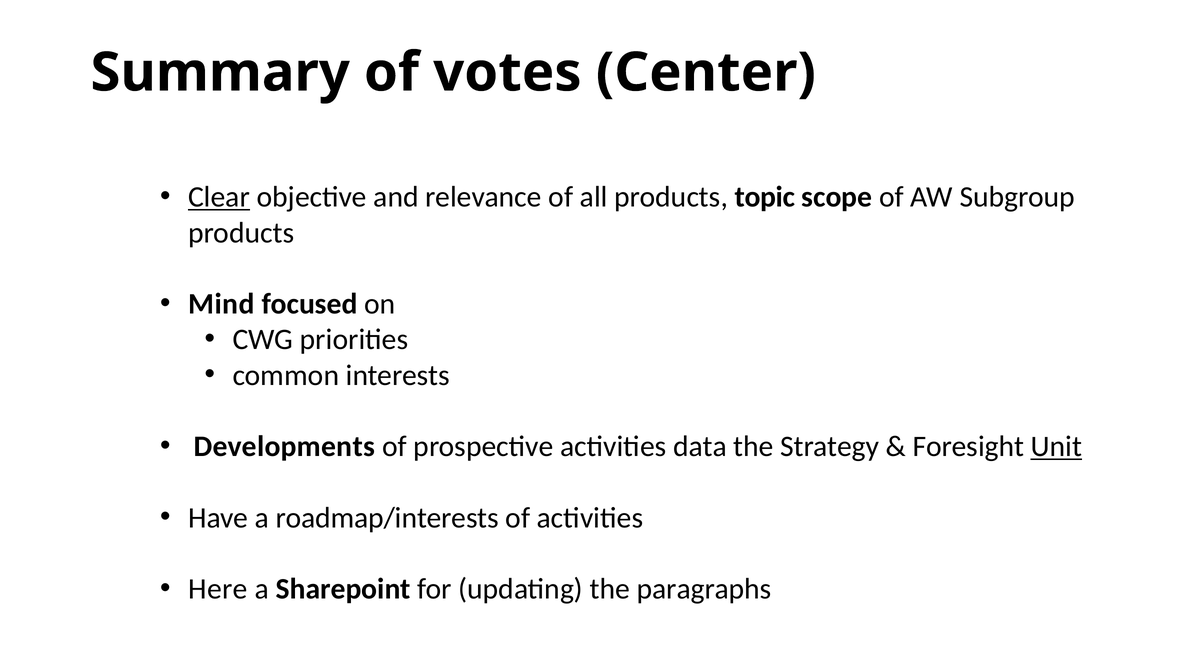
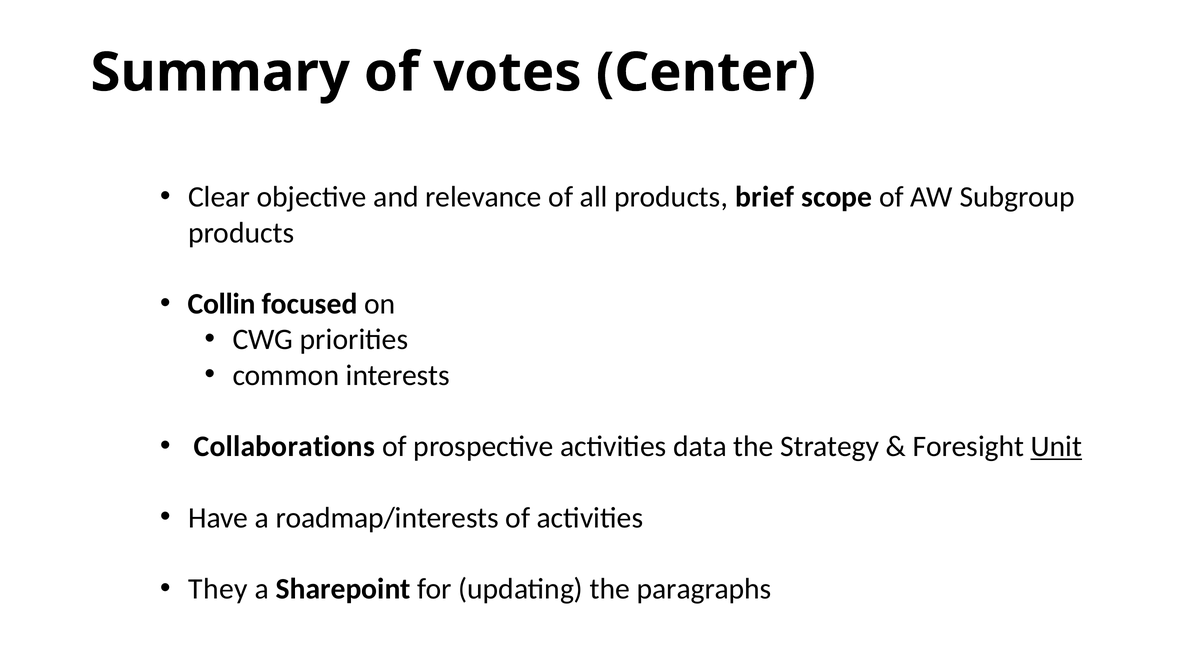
Clear underline: present -> none
topic: topic -> brief
Mind: Mind -> Collin
Developments: Developments -> Collaborations
Here: Here -> They
